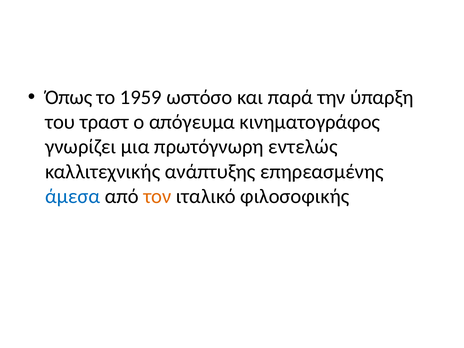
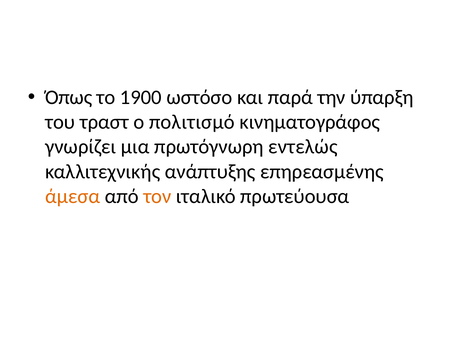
1959: 1959 -> 1900
απόγευμα: απόγευμα -> πολιτισμό
άμεσα colour: blue -> orange
φιλοσοφικής: φιλοσοφικής -> πρωτεύουσα
